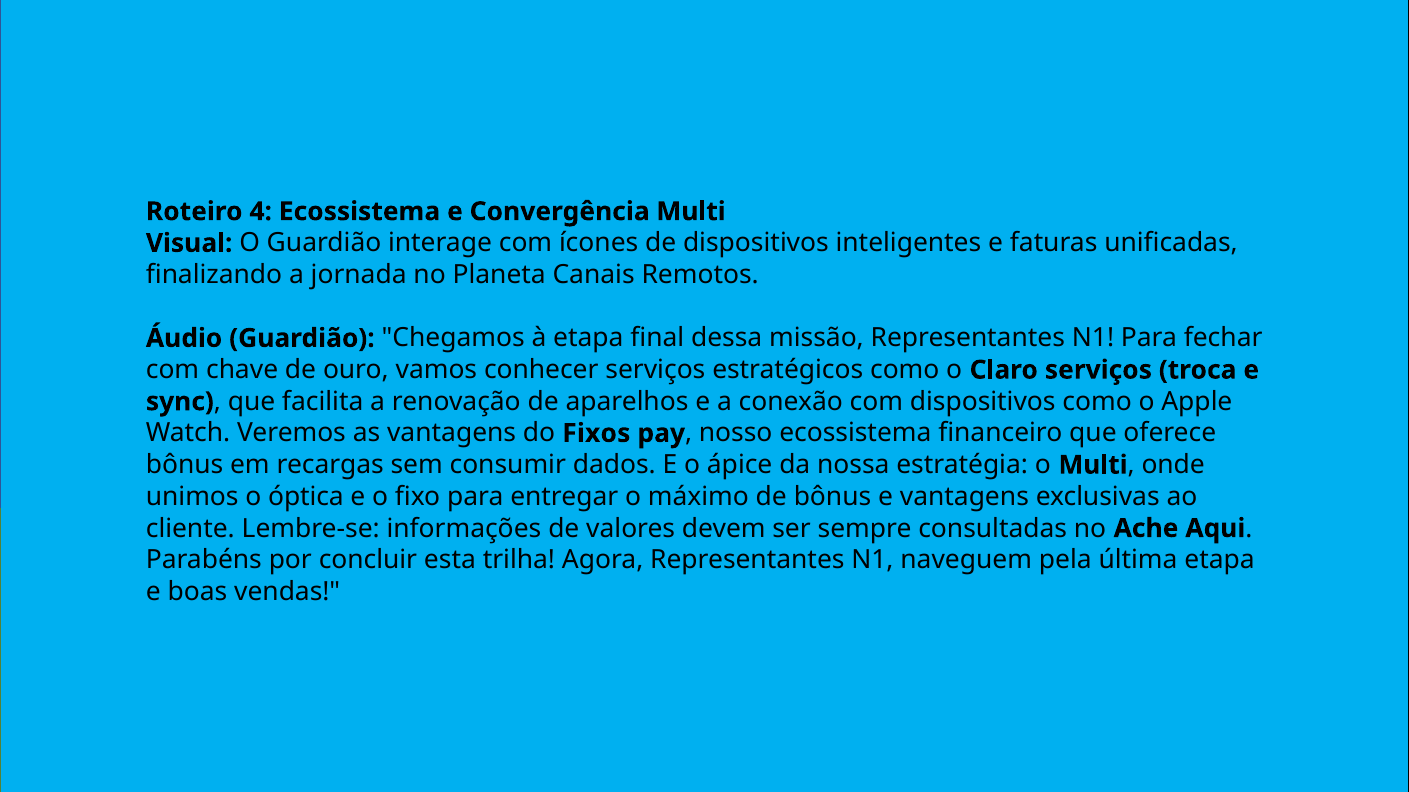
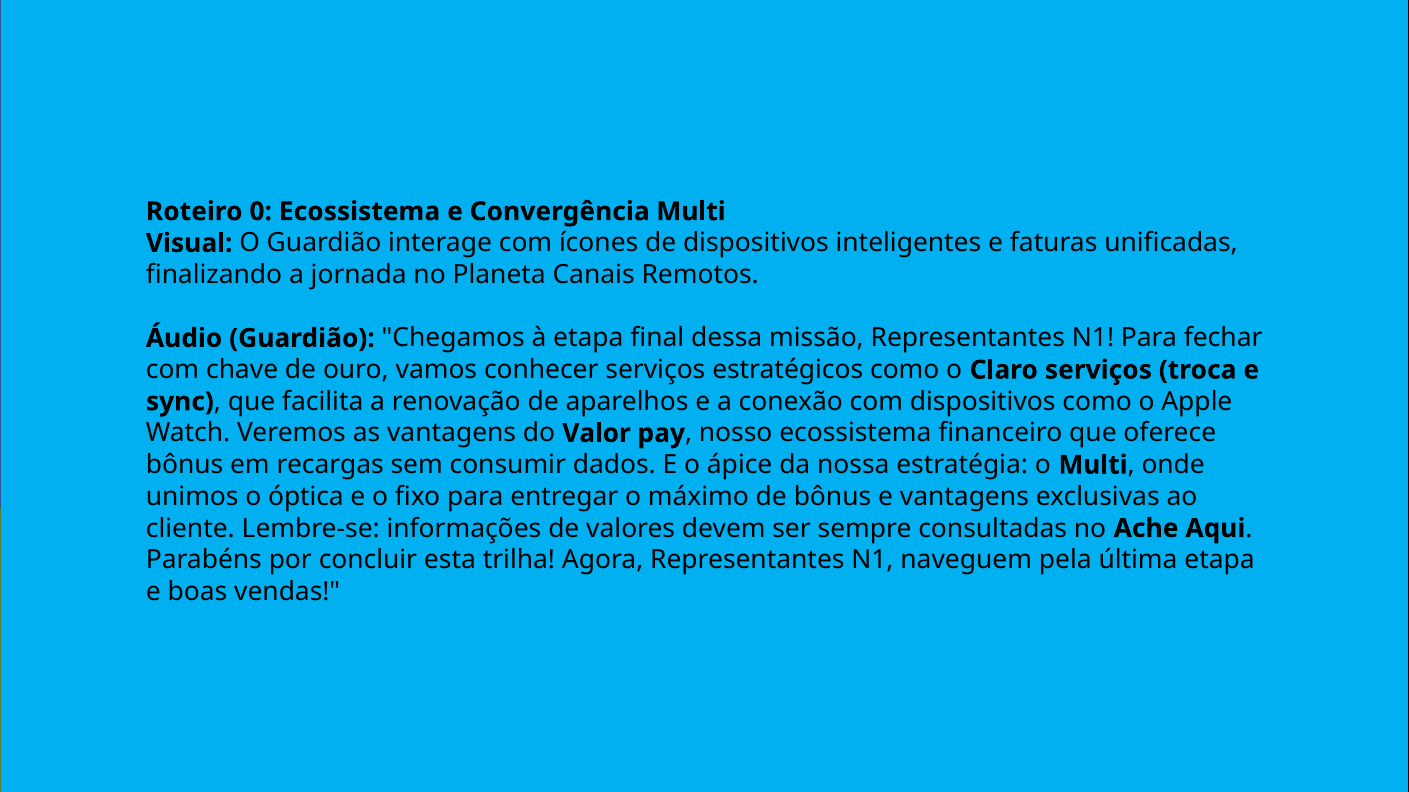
4: 4 -> 0
Fixos: Fixos -> Valor
